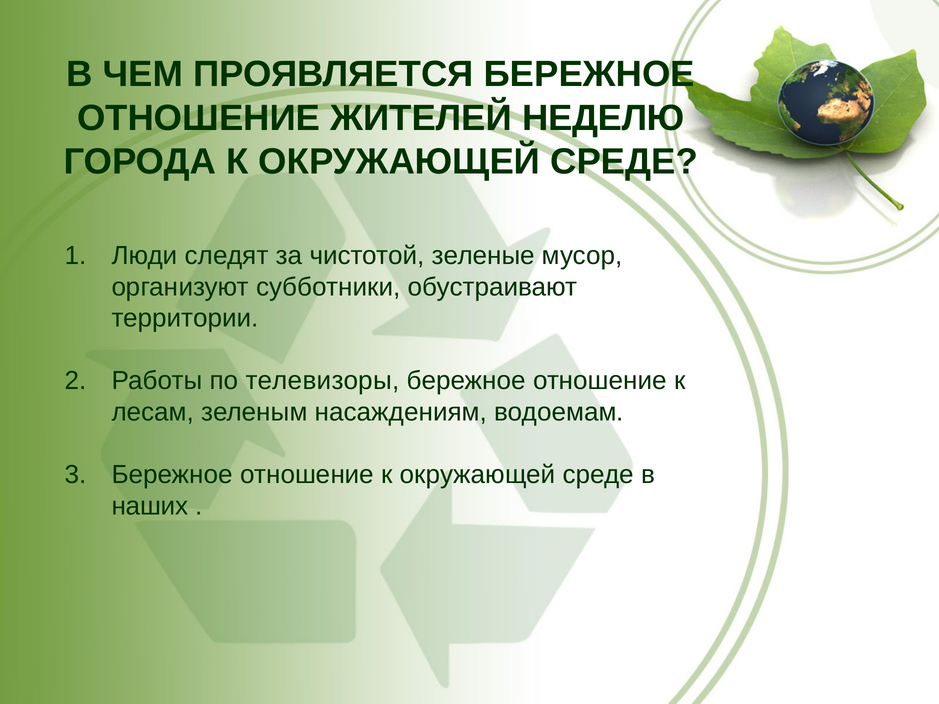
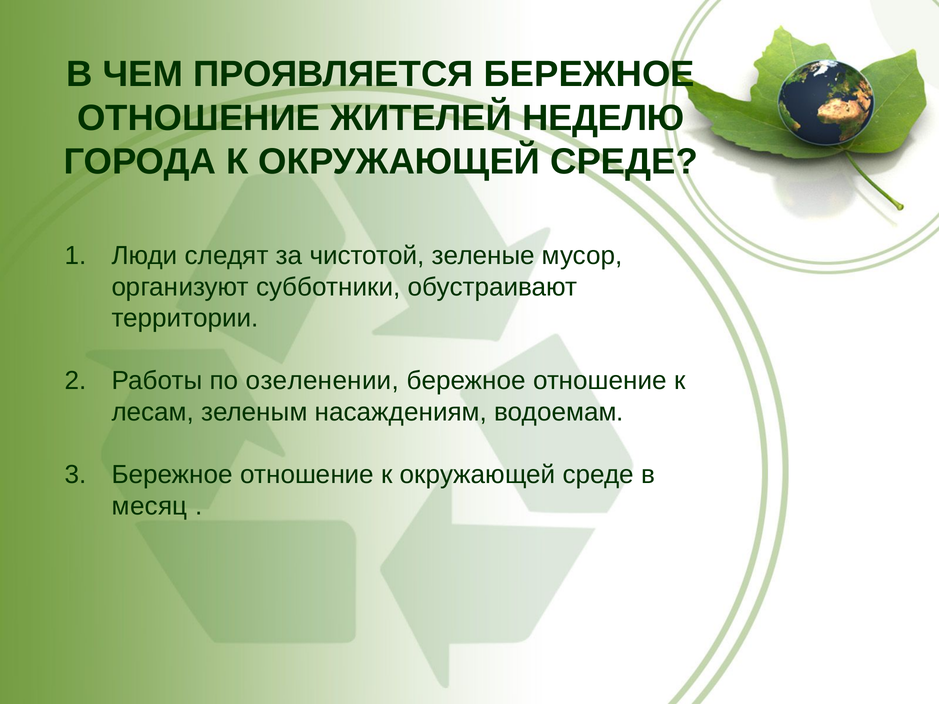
телевизоры: телевизоры -> озеленении
наших: наших -> месяц
